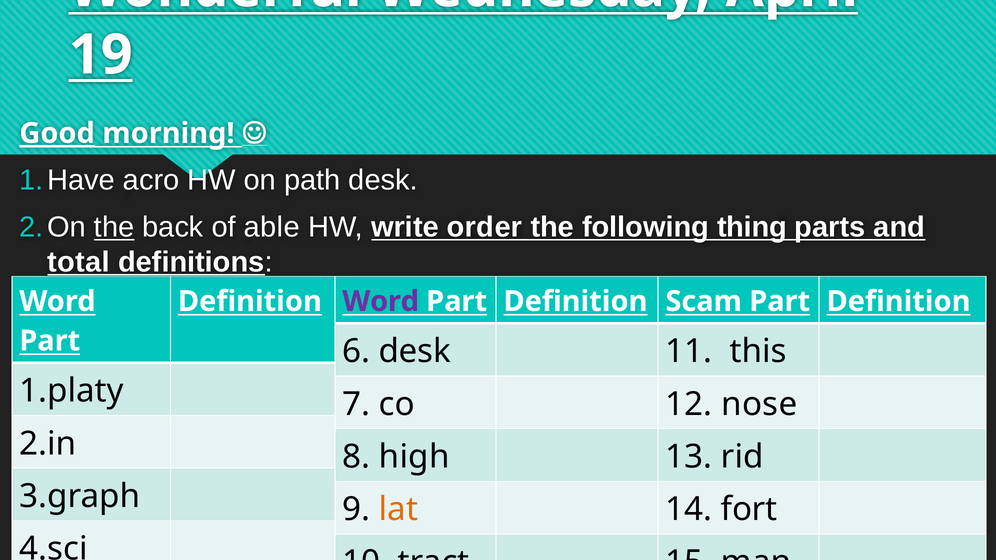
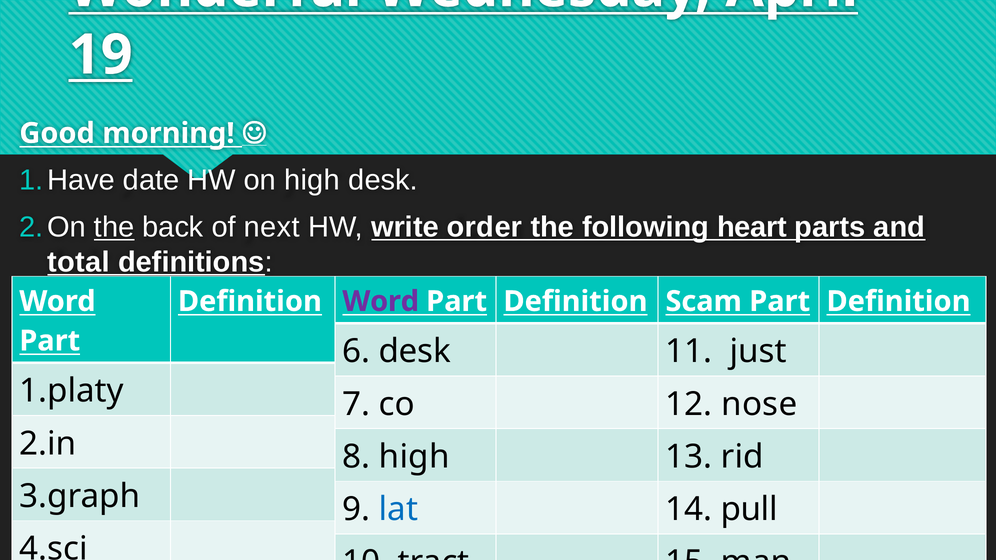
Good underline: present -> none
acro: acro -> date
on path: path -> high
able: able -> next
thing: thing -> heart
this: this -> just
lat colour: orange -> blue
fort: fort -> pull
